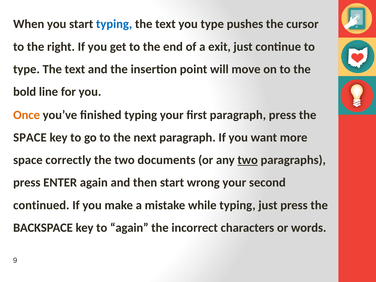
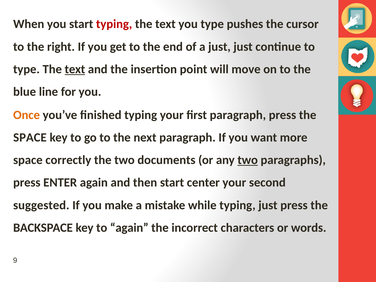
typing at (114, 24) colour: blue -> red
a exit: exit -> just
text at (75, 69) underline: none -> present
bold: bold -> blue
wrong: wrong -> center
continued: continued -> suggested
